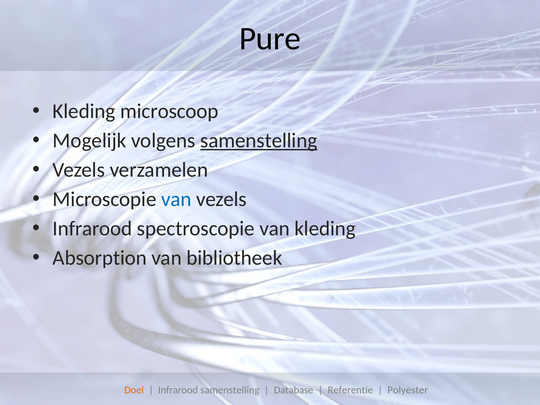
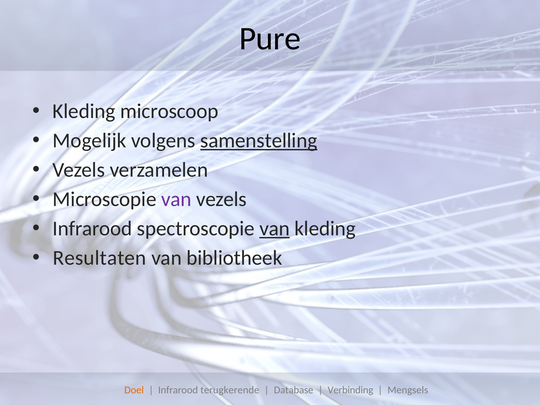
van at (176, 199) colour: blue -> purple
van at (275, 229) underline: none -> present
Absorption: Absorption -> Resultaten
Infrarood samenstelling: samenstelling -> terugkerende
Referentie: Referentie -> Verbinding
Polyester: Polyester -> Mengsels
